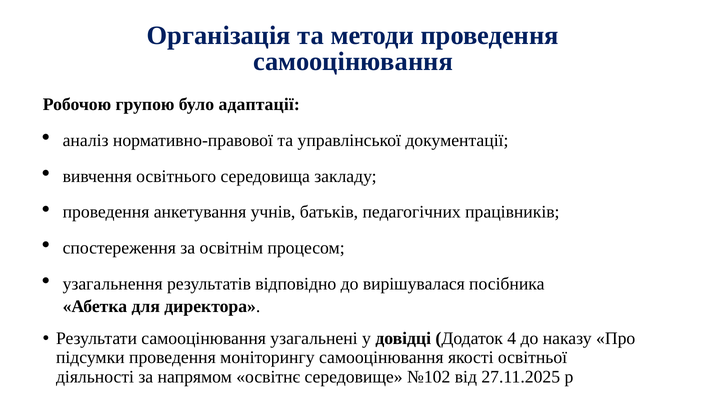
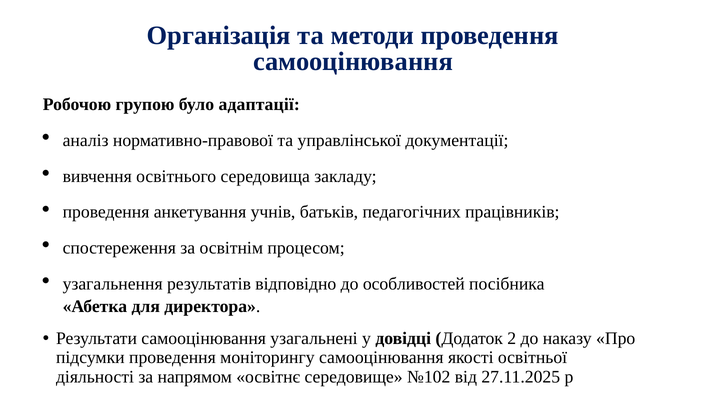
вирішувалася: вирішувалася -> особливостей
4: 4 -> 2
